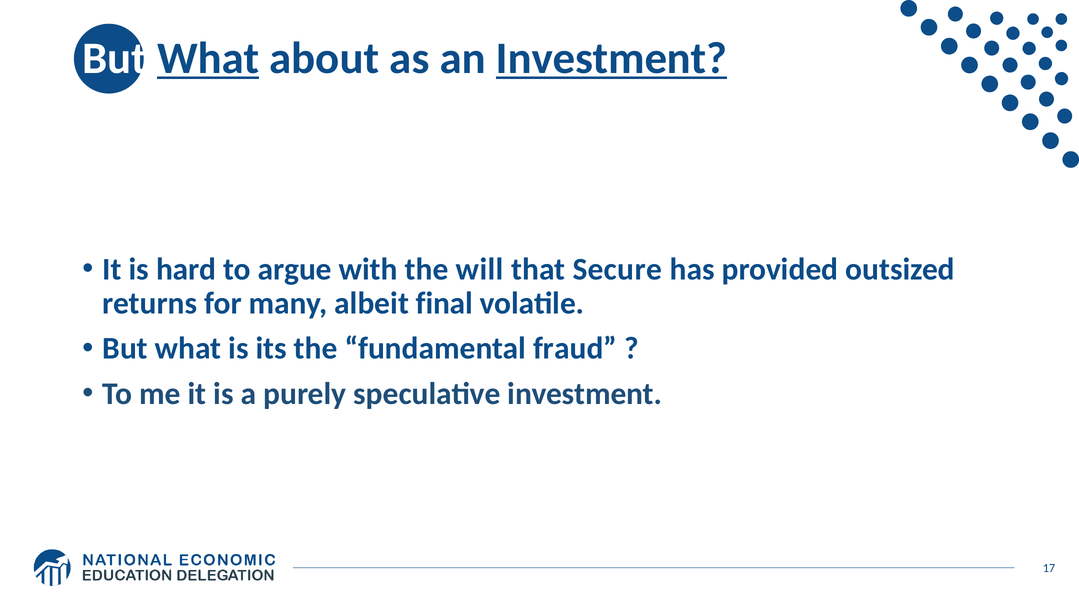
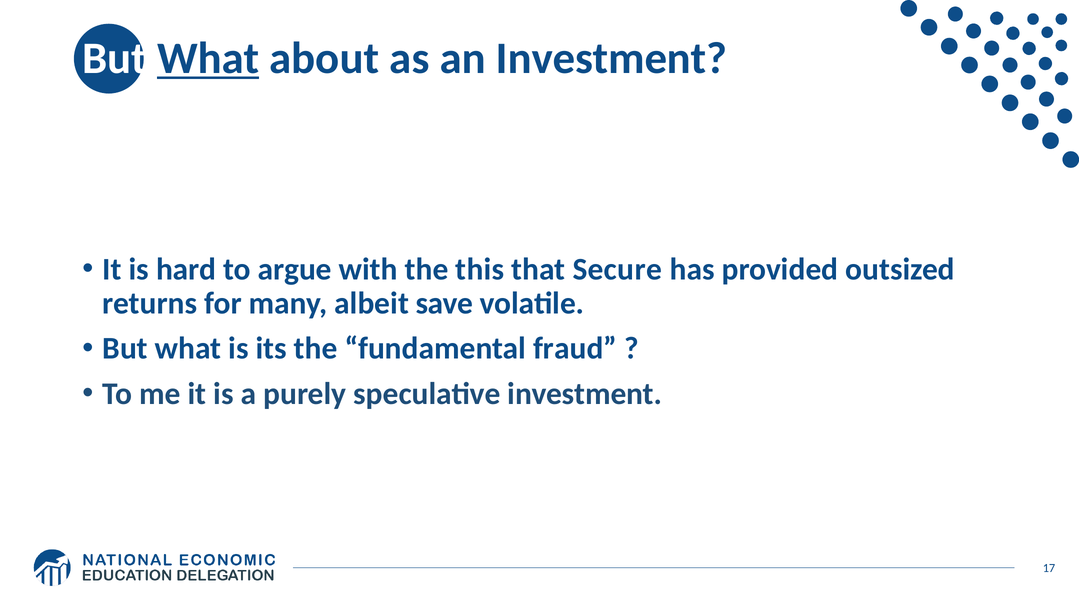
Investment at (611, 58) underline: present -> none
will: will -> this
final: final -> save
